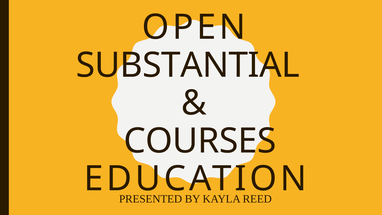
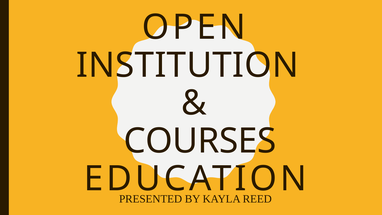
SUBSTANTIAL: SUBSTANTIAL -> INSTITUTION
